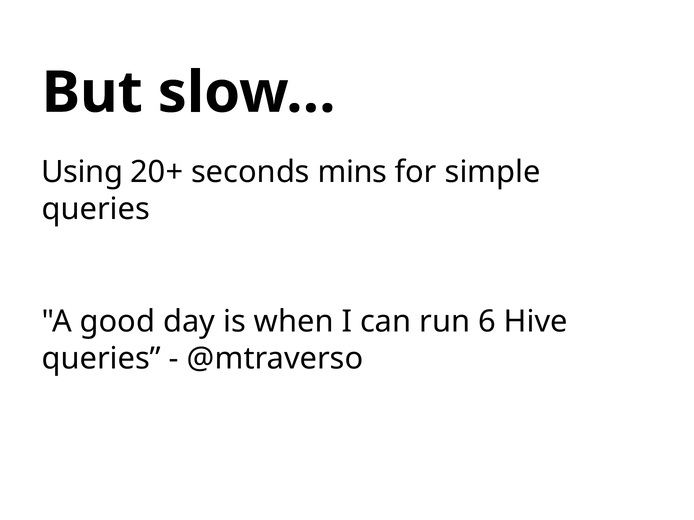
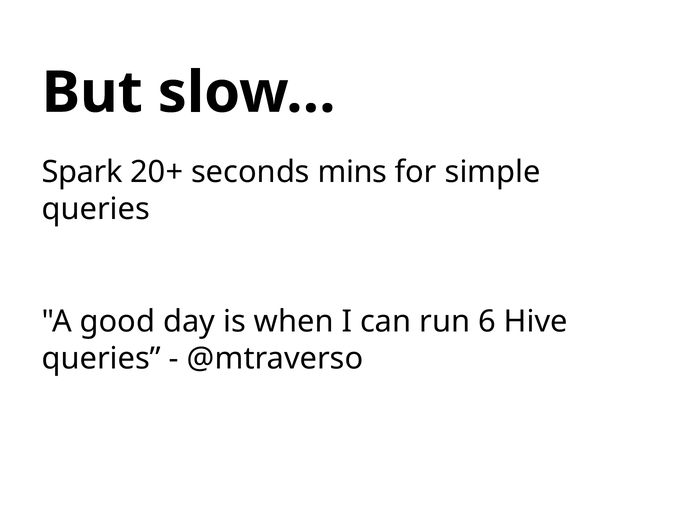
Using: Using -> Spark
